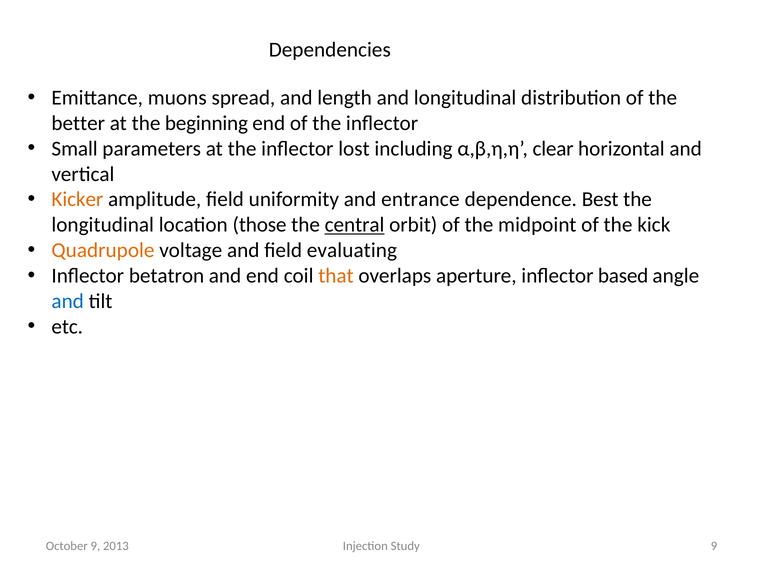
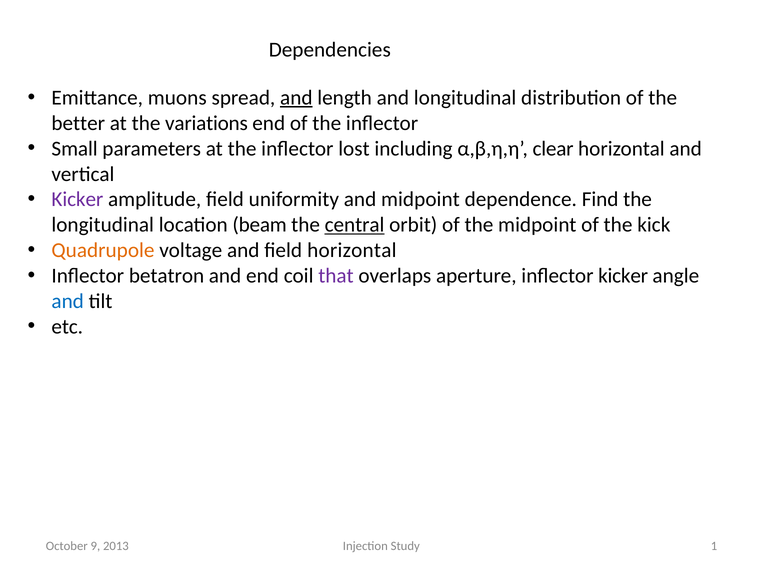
and at (296, 98) underline: none -> present
beginning: beginning -> variations
Kicker at (77, 200) colour: orange -> purple
and entrance: entrance -> midpoint
Best: Best -> Find
those: those -> beam
field evaluating: evaluating -> horizontal
that colour: orange -> purple
inflector based: based -> kicker
Study 9: 9 -> 1
